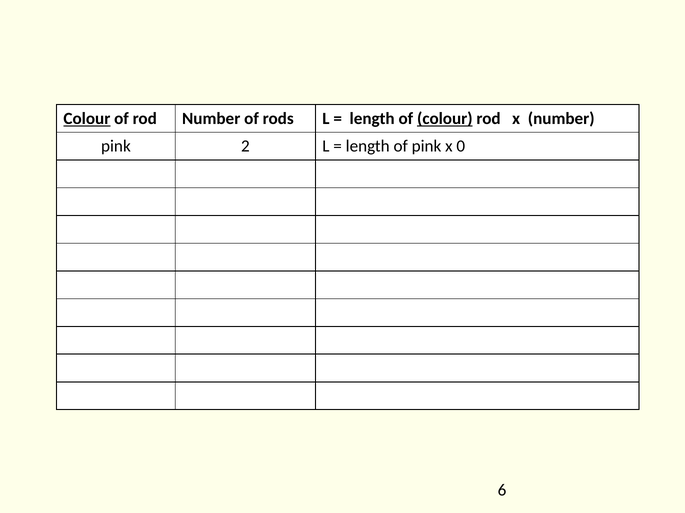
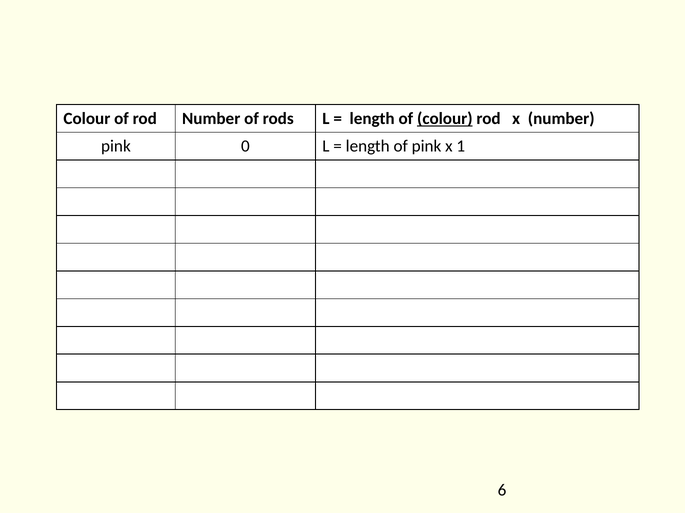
Colour at (87, 119) underline: present -> none
2: 2 -> 0
0: 0 -> 1
